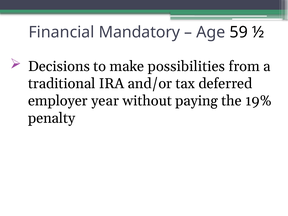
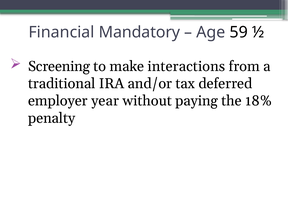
Decisions: Decisions -> Screening
possibilities: possibilities -> interactions
19%: 19% -> 18%
